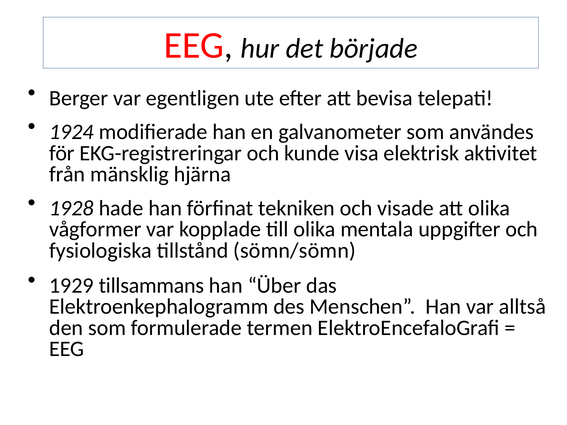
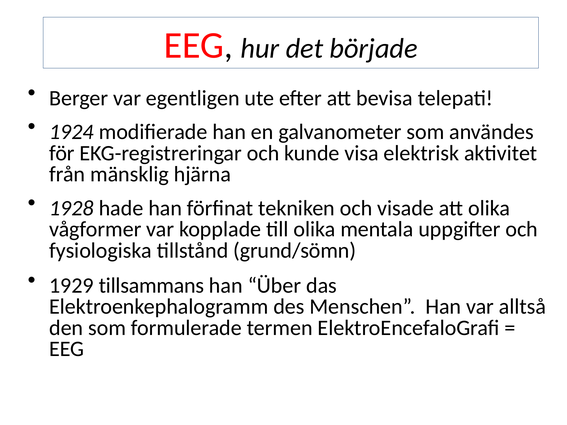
sömn/sömn: sömn/sömn -> grund/sömn
